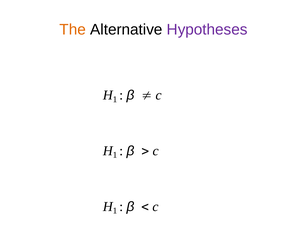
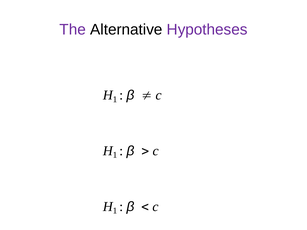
The colour: orange -> purple
